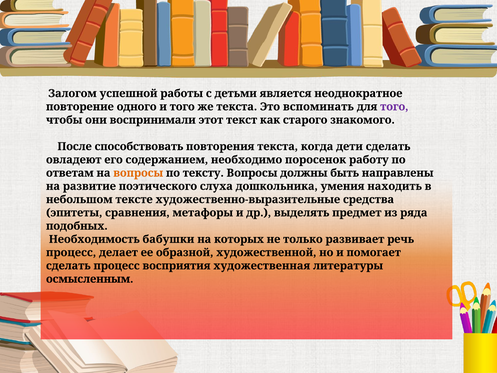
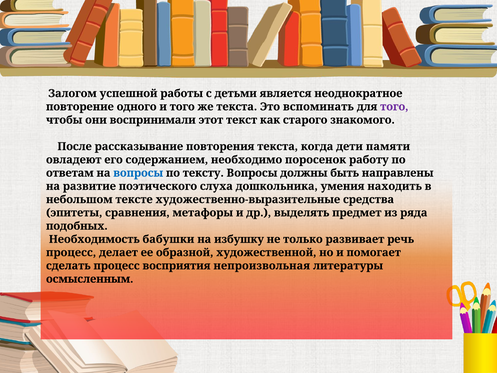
способствовать: способствовать -> рассказывание
дети сделать: сделать -> памяти
вопросы at (138, 173) colour: orange -> blue
которых: которых -> избушку
художественная: художественная -> непроизвольная
